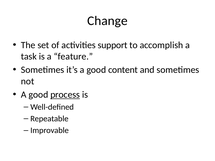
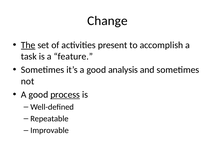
The underline: none -> present
support: support -> present
content: content -> analysis
